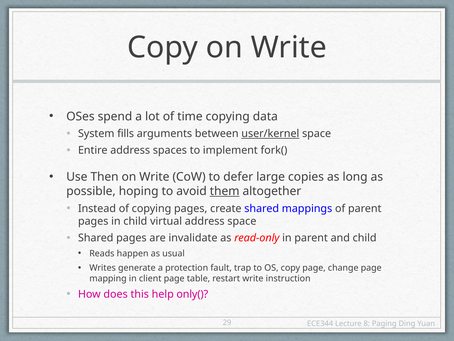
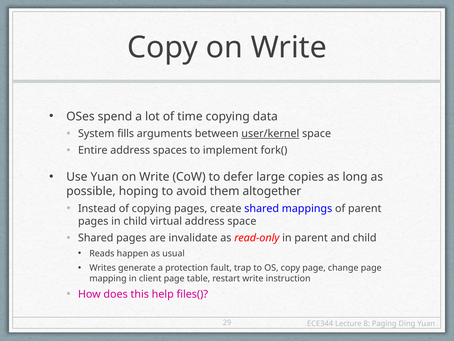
Use Then: Then -> Yuan
them underline: present -> none
only(: only( -> files(
